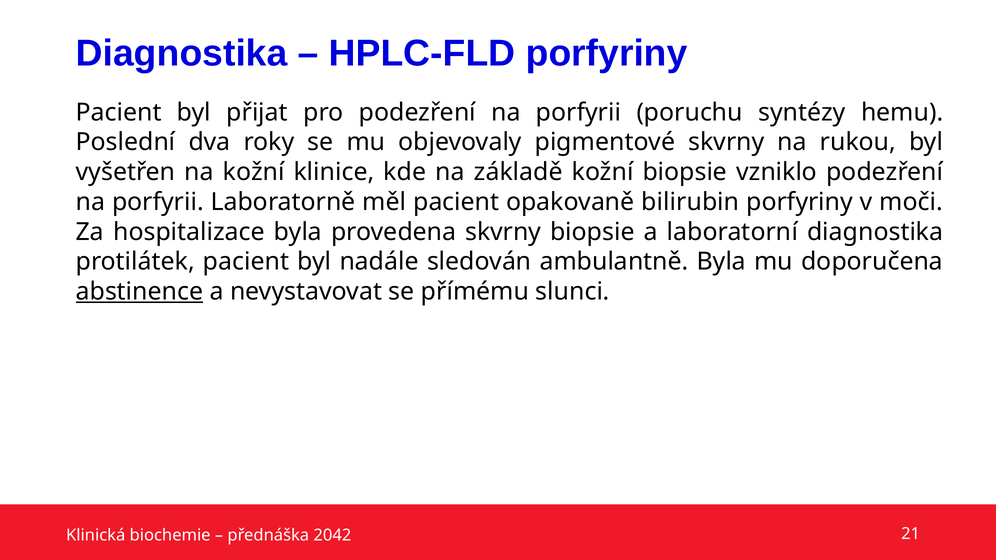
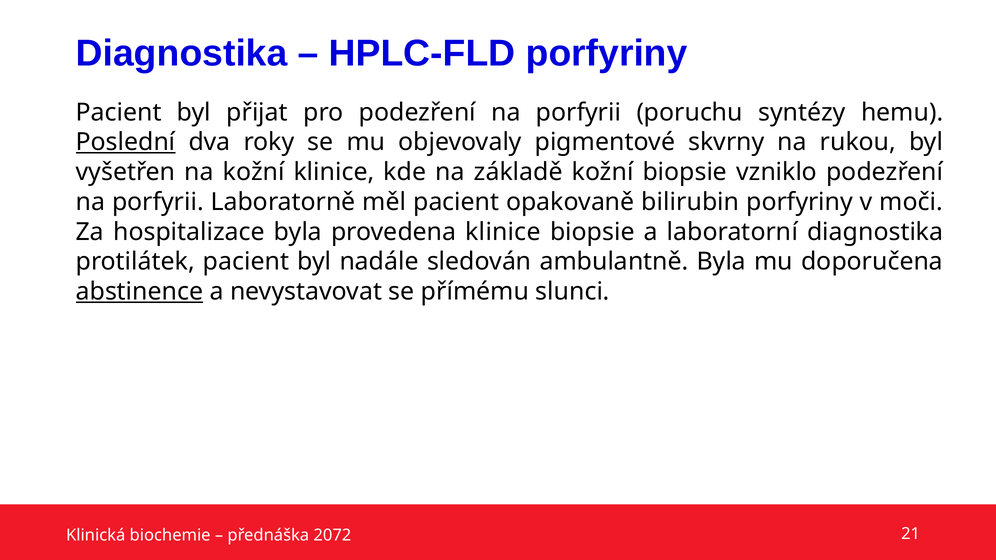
Poslední underline: none -> present
provedena skvrny: skvrny -> klinice
2042: 2042 -> 2072
